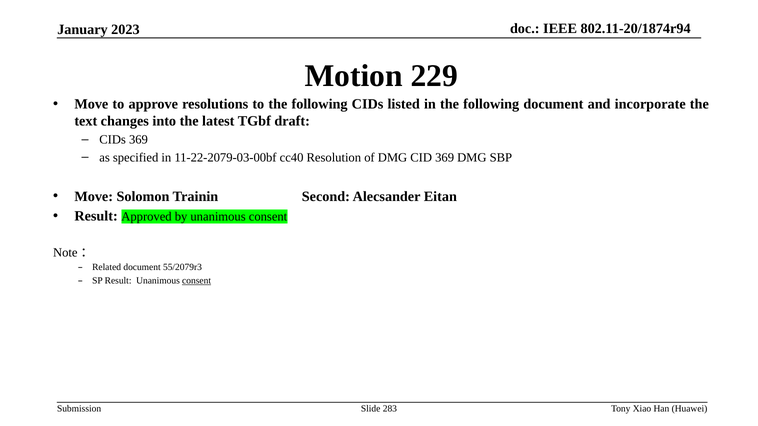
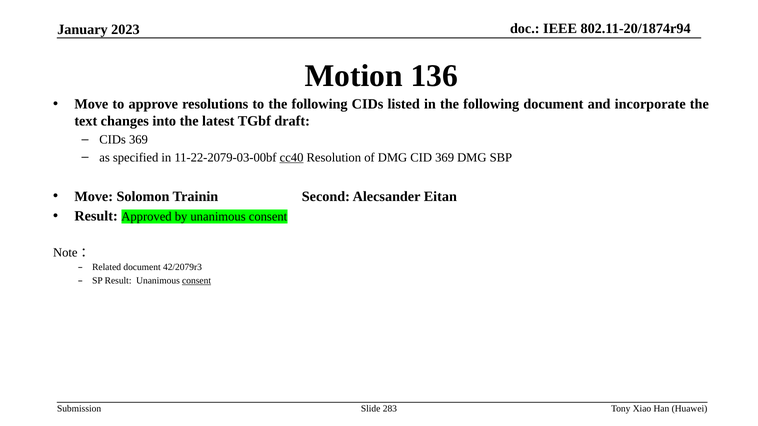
229: 229 -> 136
cc40 underline: none -> present
55/2079r3: 55/2079r3 -> 42/2079r3
